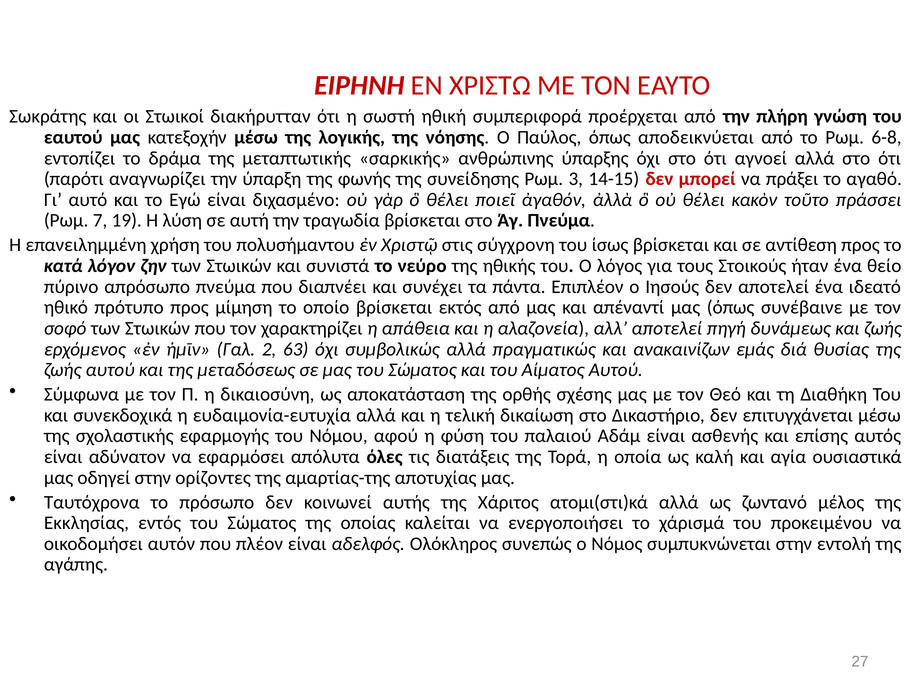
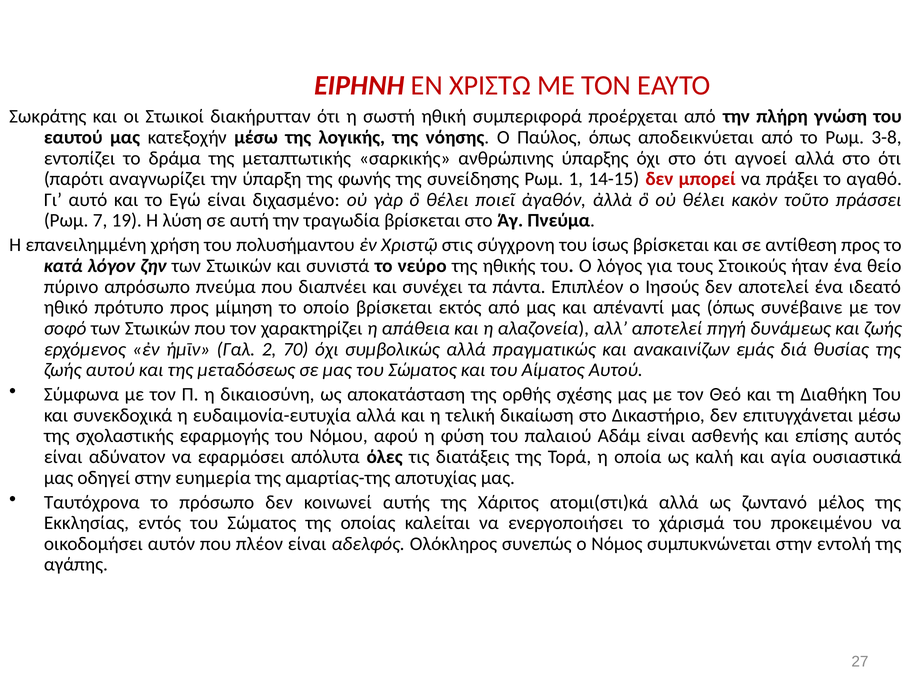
6-8: 6-8 -> 3-8
3: 3 -> 1
63: 63 -> 70
ορίζοντες: ορίζοντες -> ευημερία
